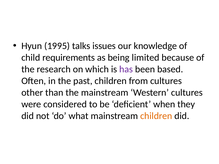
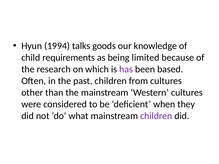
1995: 1995 -> 1994
issues: issues -> goods
children at (156, 116) colour: orange -> purple
